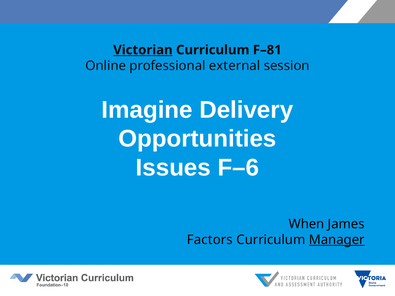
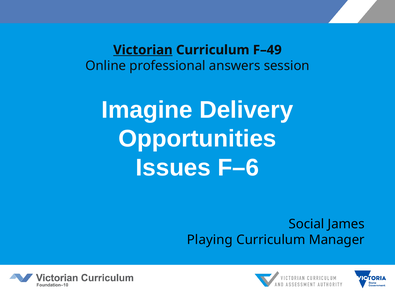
F–81: F–81 -> F–49
external: external -> answers
When: When -> Social
Factors: Factors -> Playing
Manager underline: present -> none
